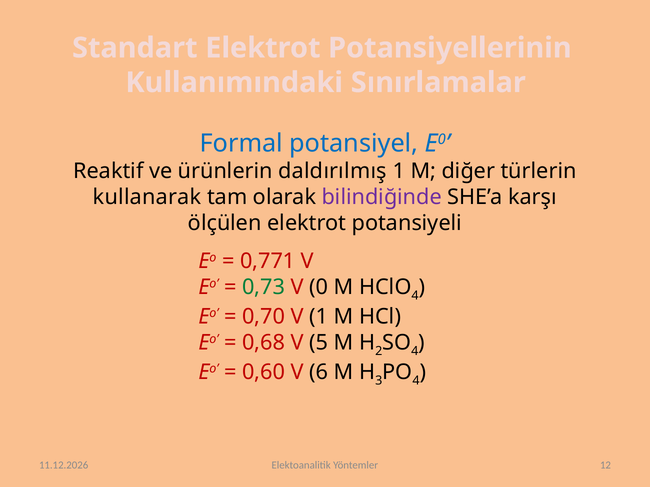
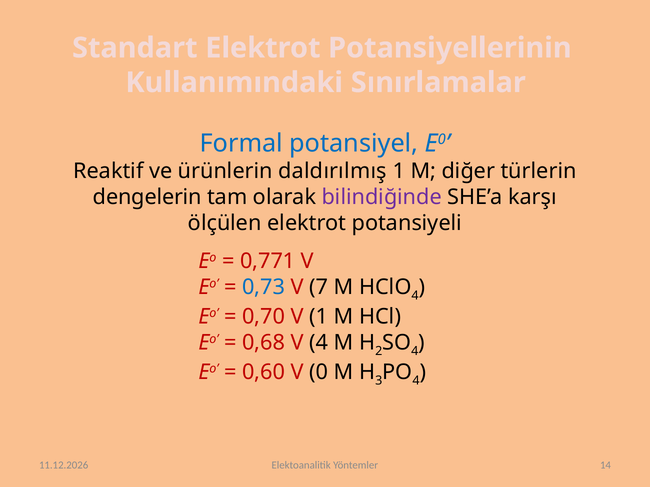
kullanarak: kullanarak -> dengelerin
0,73 colour: green -> blue
0: 0 -> 7
V 5: 5 -> 4
6: 6 -> 0
12: 12 -> 14
